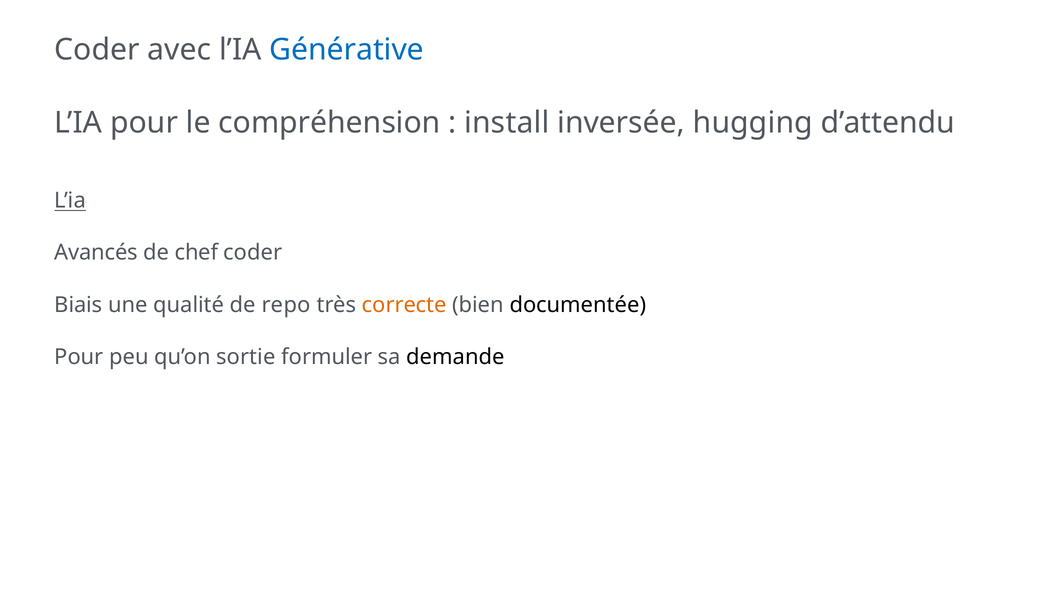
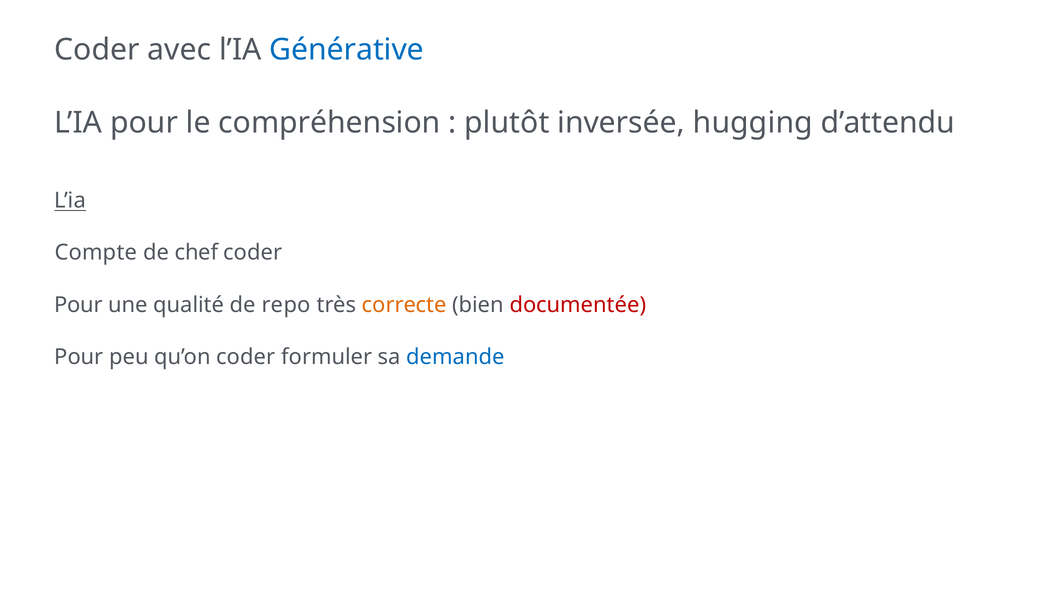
install: install -> plutôt
Avancés: Avancés -> Compte
Biais at (78, 305): Biais -> Pour
documentée colour: black -> red
qu’on sortie: sortie -> coder
demande colour: black -> blue
